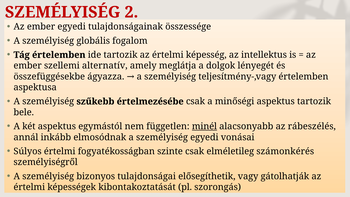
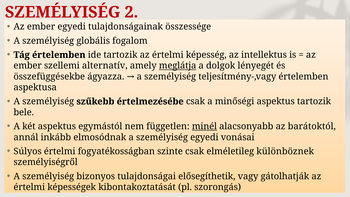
meglátja underline: none -> present
rábeszélés: rábeszélés -> barátoktól
számonkérés: számonkérés -> különböznek
